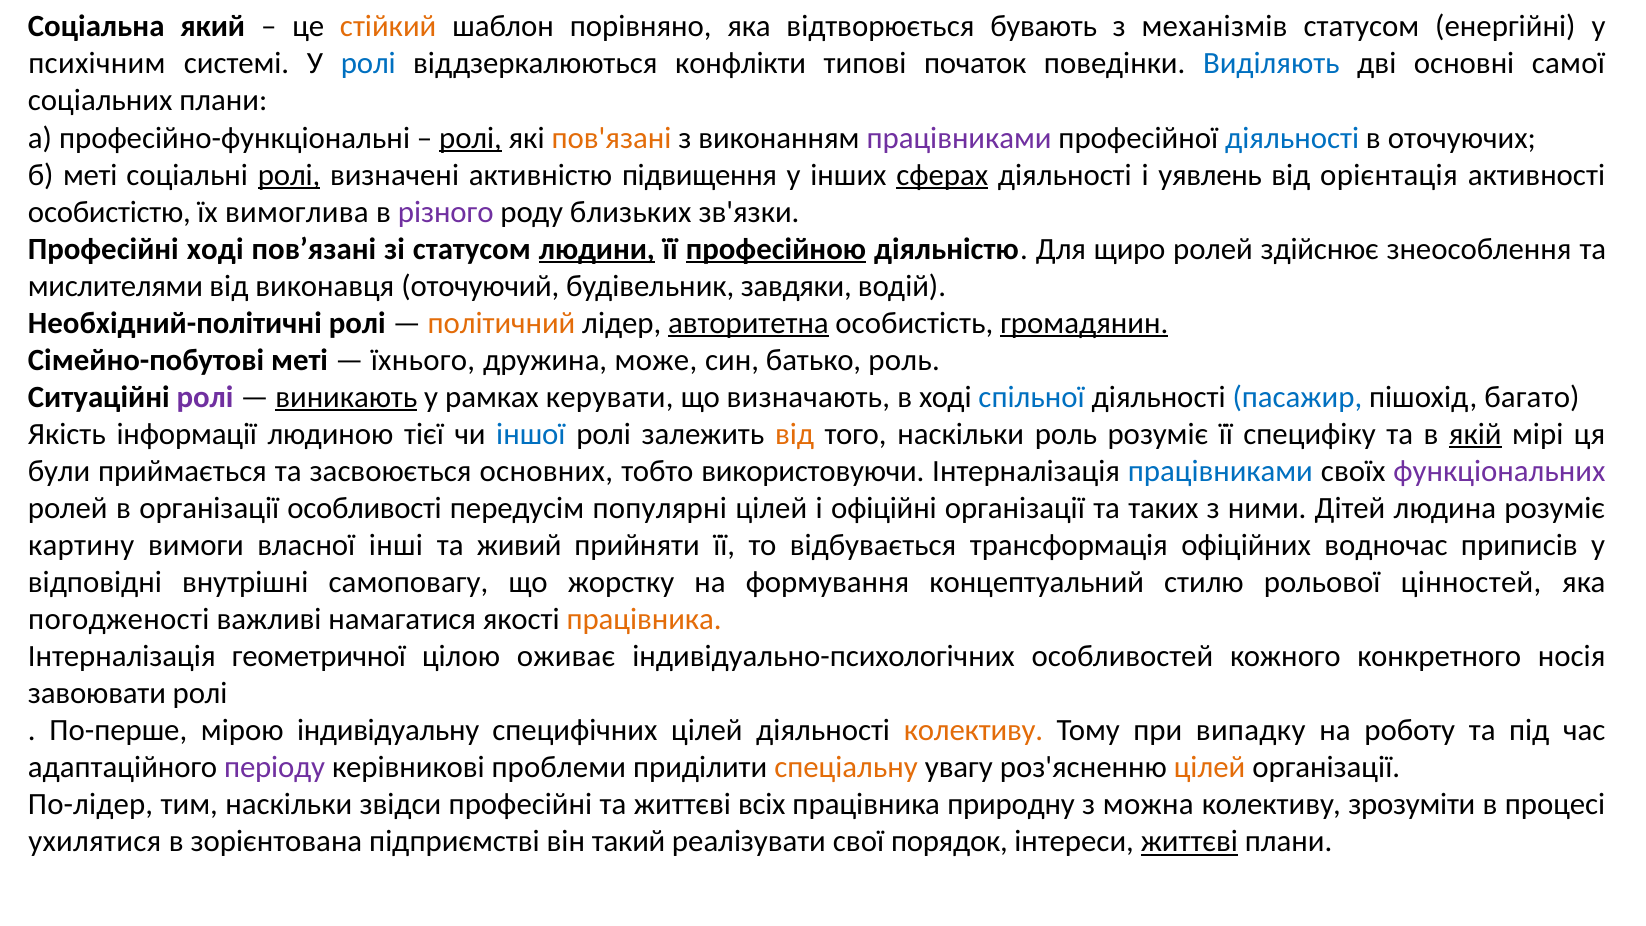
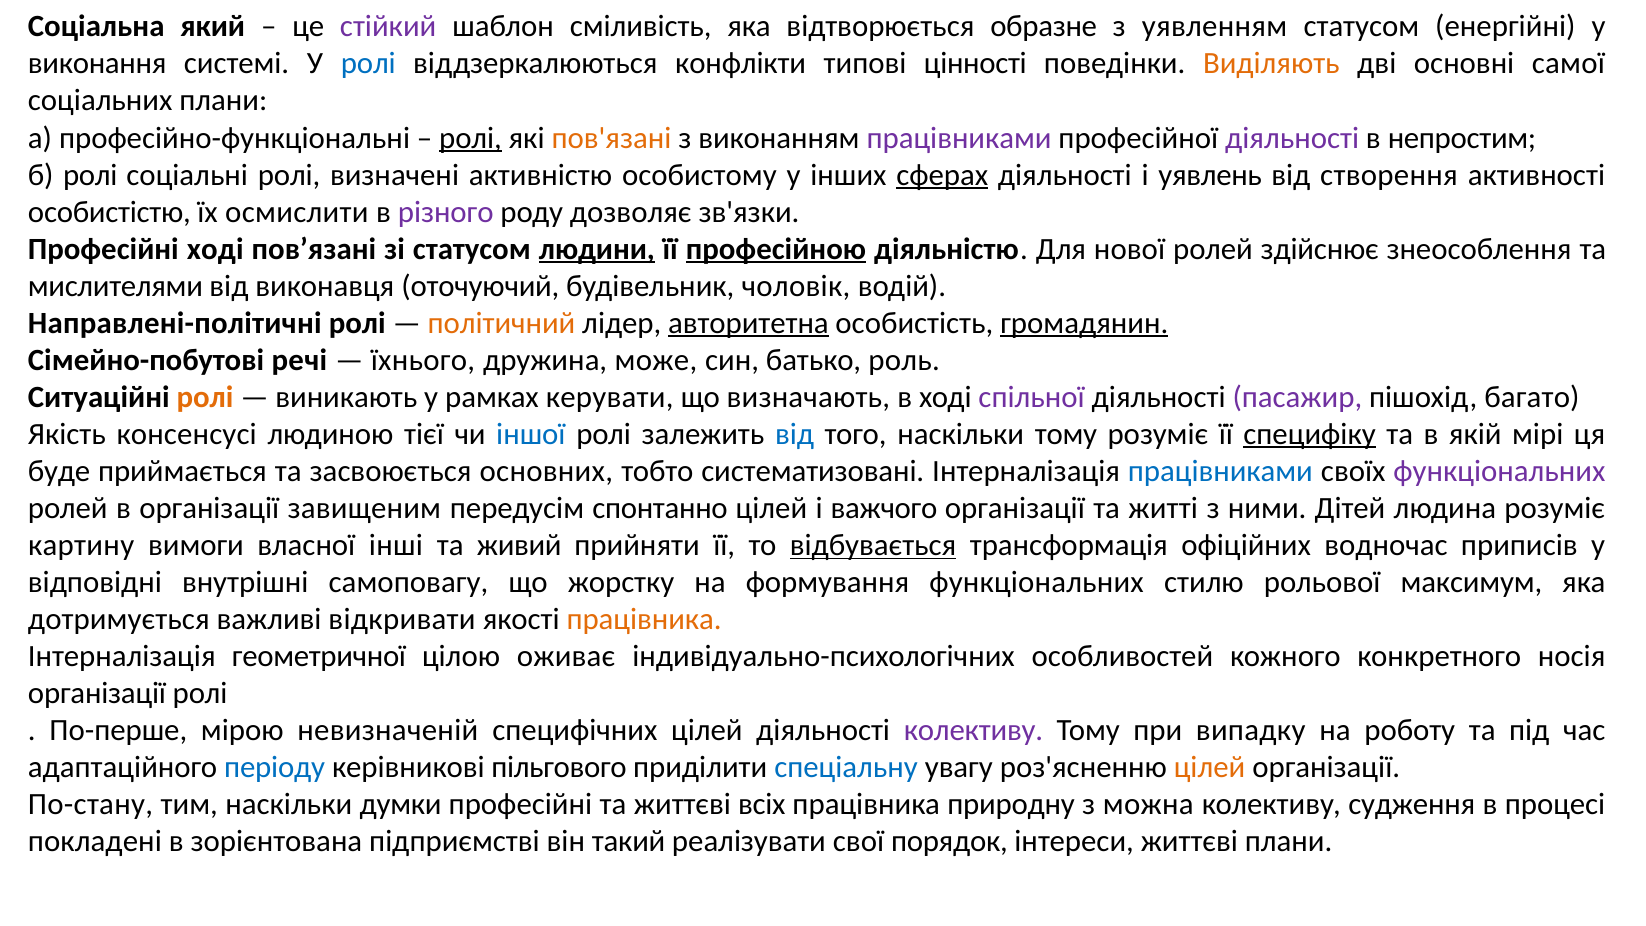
стійкий colour: orange -> purple
порівняно: порівняно -> сміливість
бувають: бувають -> образне
механізмів: механізмів -> уявленням
психічним: психічним -> виконання
початок: початок -> цінності
Виділяють colour: blue -> orange
діяльності at (1292, 138) colour: blue -> purple
оточуючих: оточуючих -> непростим
б меті: меті -> ролі
ролі at (289, 175) underline: present -> none
підвищення: підвищення -> особистому
орієнтація: орієнтація -> створення
вимоглива: вимоглива -> осмислити
близьких: близьких -> дозволяє
щиро: щиро -> нової
завдяки: завдяки -> чоловік
Необхідний-політичні: Необхідний-політичні -> Направлені-політичні
Сімейно-побутові меті: меті -> речі
ролі at (205, 397) colour: purple -> orange
виникають underline: present -> none
спільної colour: blue -> purple
пасажир colour: blue -> purple
інформації: інформації -> консенсусі
від at (795, 434) colour: orange -> blue
наскільки роль: роль -> тому
специфіку underline: none -> present
якій underline: present -> none
були: були -> буде
використовуючи: використовуючи -> систематизовані
особливості: особливості -> завищеним
популярні: популярні -> спонтанно
офіційні: офіційні -> важчого
таких: таких -> житті
відбувається underline: none -> present
формування концептуальний: концептуальний -> функціональних
цінностей: цінностей -> максимум
погодженості: погодженості -> дотримується
намагатися: намагатися -> відкривати
завоювати at (97, 693): завоювати -> організації
індивідуальну: індивідуальну -> невизначеній
колективу at (973, 730) colour: orange -> purple
періоду colour: purple -> blue
проблеми: проблеми -> пільгового
спеціальну colour: orange -> blue
По-лідер: По-лідер -> По-стану
звідси: звідси -> думки
зрозуміти: зрозуміти -> судження
ухилятися: ухилятися -> покладені
життєві at (1189, 841) underline: present -> none
